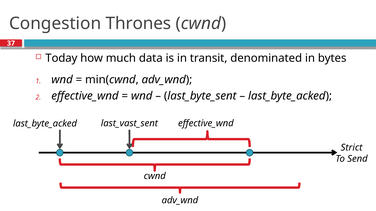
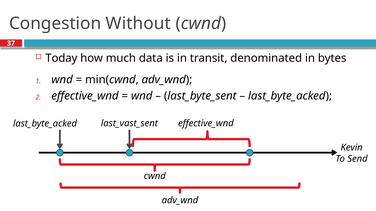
Thrones: Thrones -> Without
Strict: Strict -> Kevin
